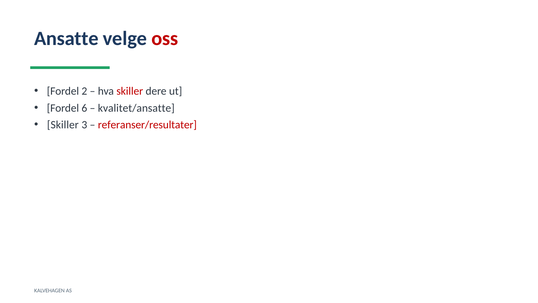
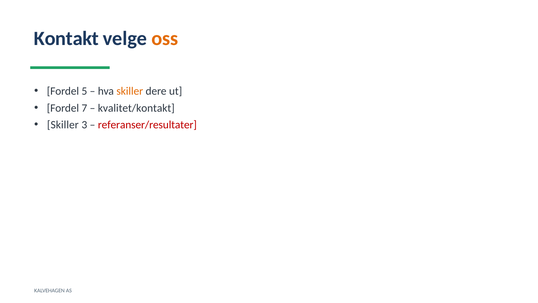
Ansatte: Ansatte -> Kontakt
oss colour: red -> orange
2: 2 -> 5
skiller at (130, 91) colour: red -> orange
6: 6 -> 7
kvalitet/ansatte: kvalitet/ansatte -> kvalitet/kontakt
